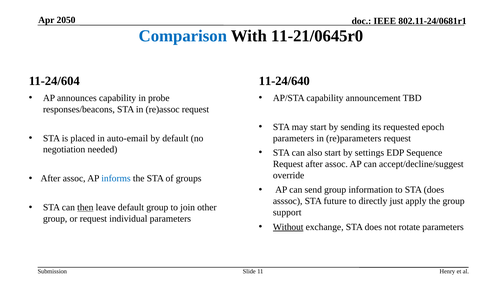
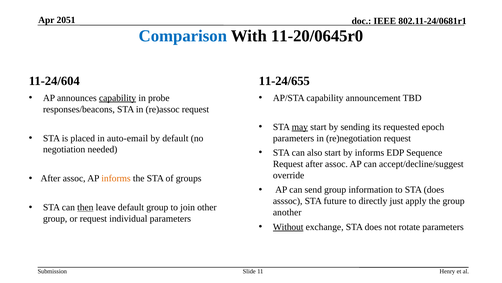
2050: 2050 -> 2051
11-21/0645r0: 11-21/0645r0 -> 11-20/0645r0
11-24/640: 11-24/640 -> 11-24/655
capability at (118, 98) underline: none -> present
may underline: none -> present
re)parameters: re)parameters -> re)negotiation
by settings: settings -> informs
informs at (116, 178) colour: blue -> orange
support: support -> another
